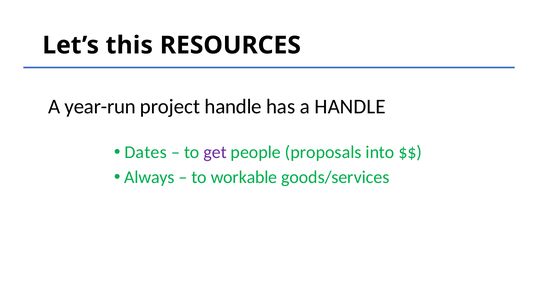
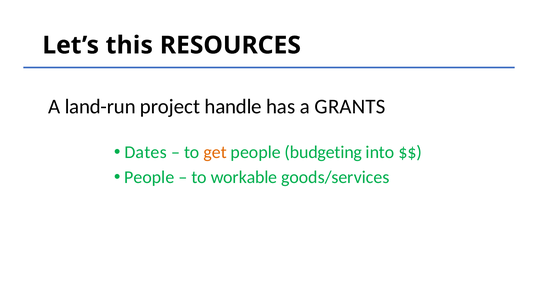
year-run: year-run -> land-run
a HANDLE: HANDLE -> GRANTS
get colour: purple -> orange
proposals: proposals -> budgeting
Always at (149, 177): Always -> People
